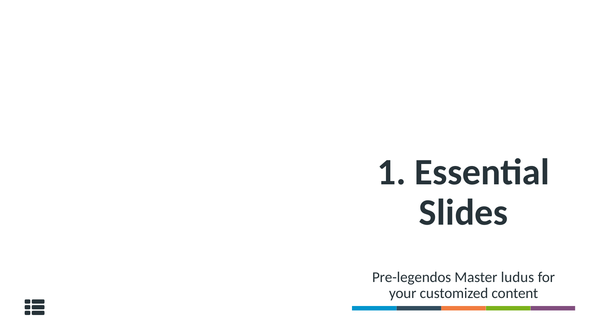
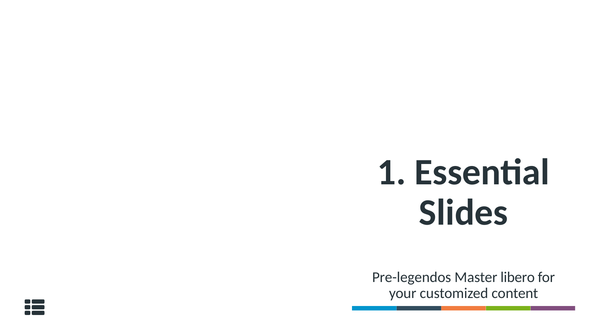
ludus: ludus -> libero
